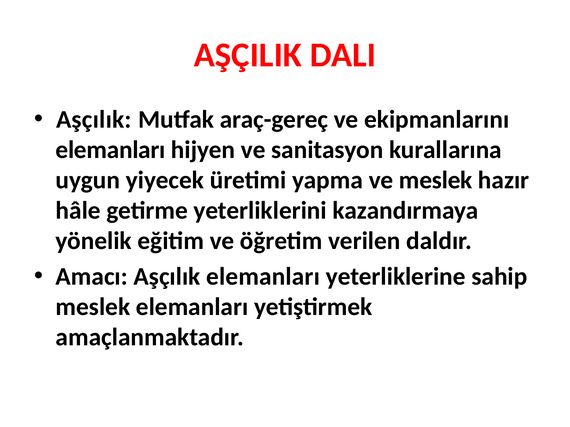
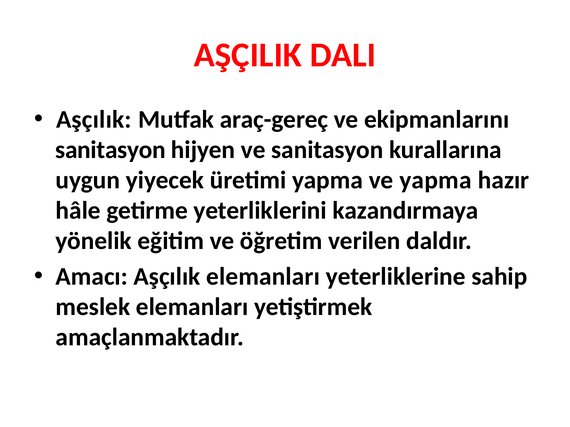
elemanları at (111, 150): elemanları -> sanitasyon
ve meslek: meslek -> yapma
